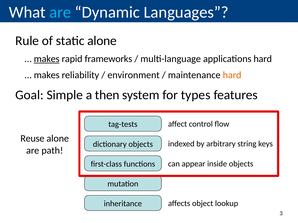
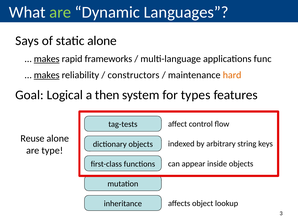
are at (60, 12) colour: light blue -> light green
Rule: Rule -> Says
applications hard: hard -> func
makes at (47, 75) underline: none -> present
environment: environment -> constructors
Simple: Simple -> Logical
path: path -> type
